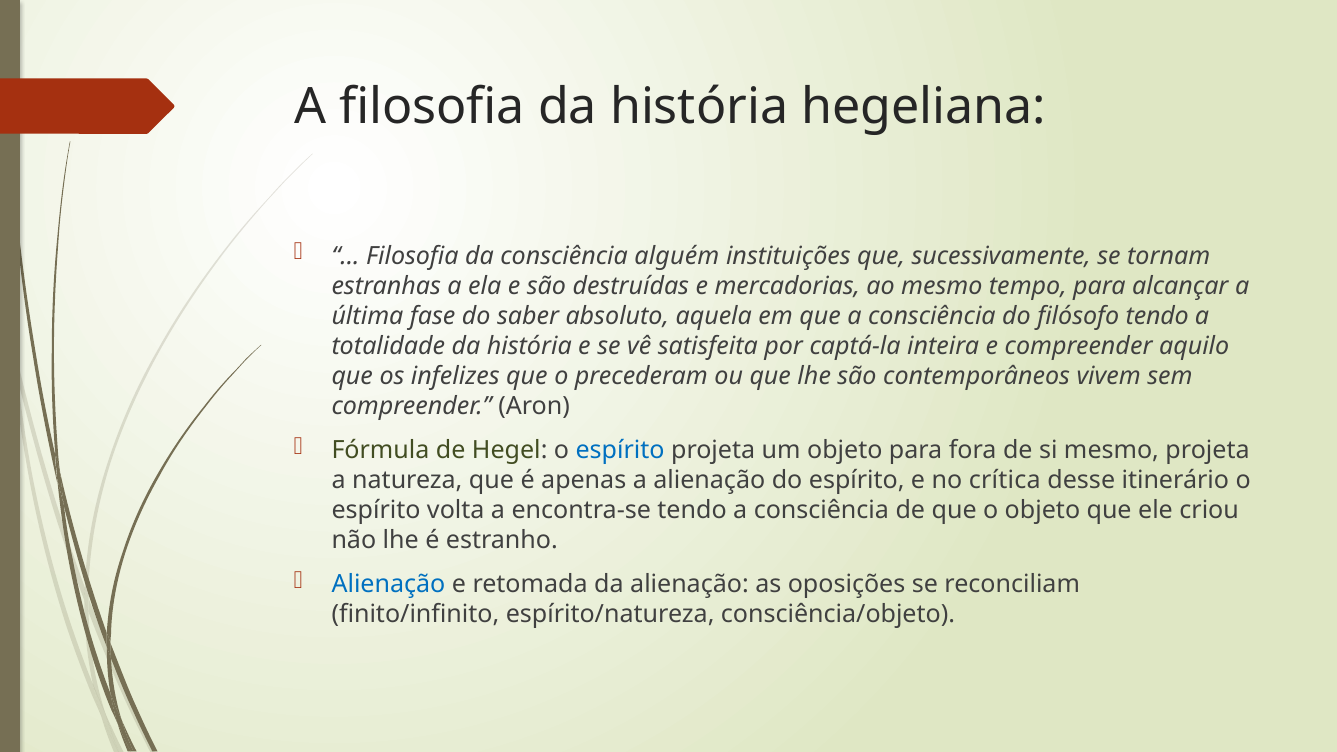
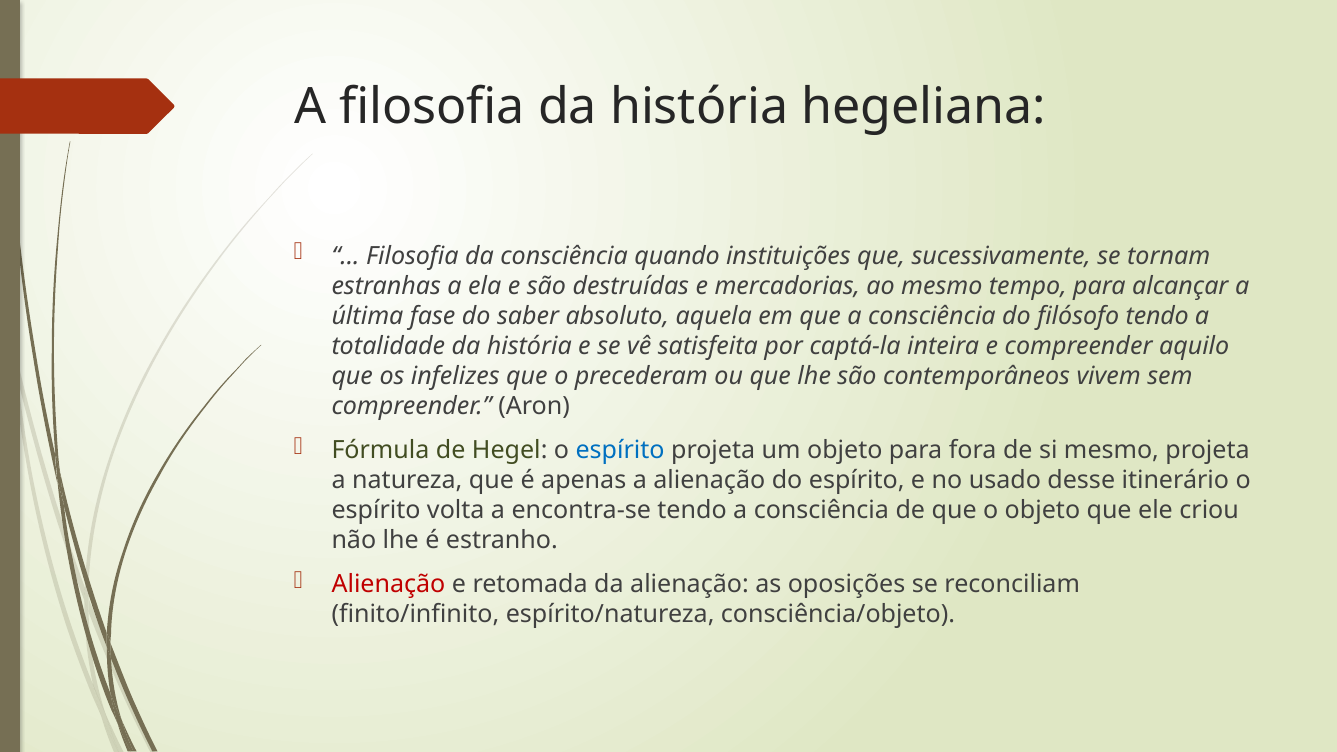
alguém: alguém -> quando
crítica: crítica -> usado
Alienação at (388, 584) colour: blue -> red
